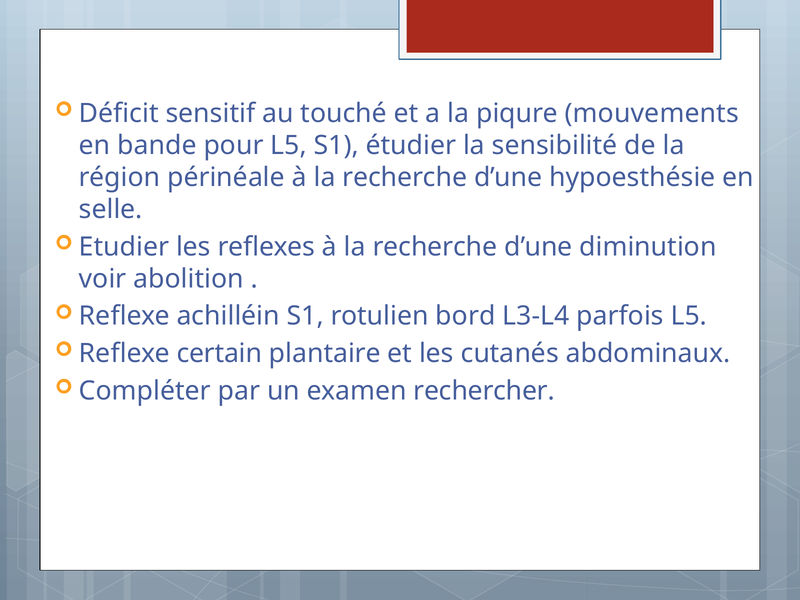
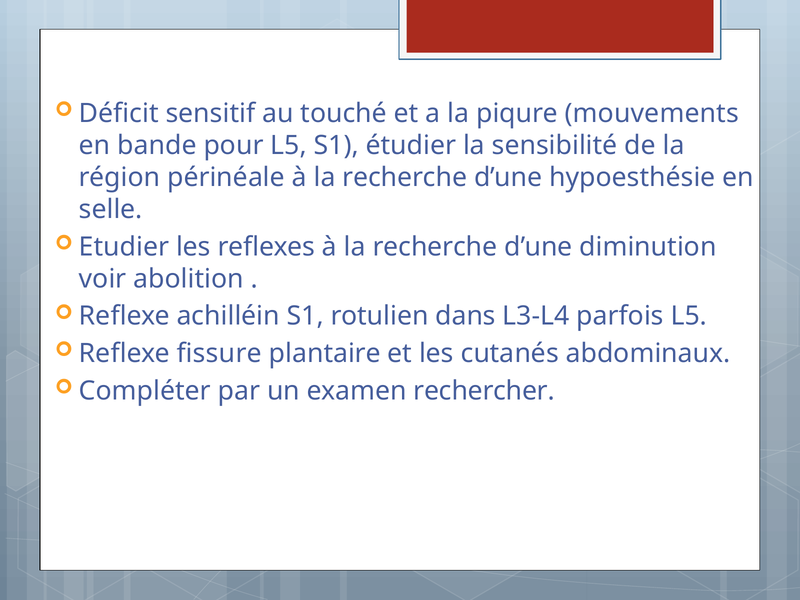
bord: bord -> dans
certain: certain -> fissure
